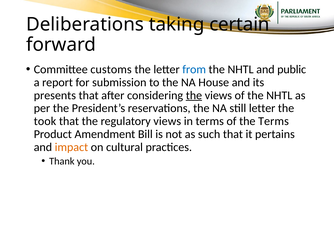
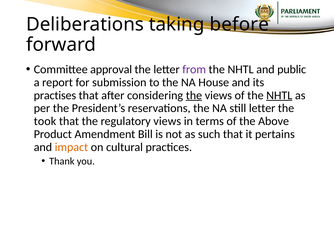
certain: certain -> before
customs: customs -> approval
from colour: blue -> purple
presents: presents -> practises
NHTL at (279, 95) underline: none -> present
the Terms: Terms -> Above
